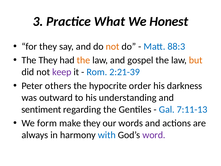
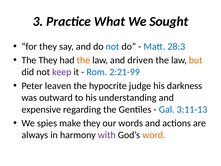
Honest: Honest -> Sought
not at (113, 46) colour: orange -> blue
88:3: 88:3 -> 28:3
gospel: gospel -> driven
2:21-39: 2:21-39 -> 2:21-99
others: others -> leaven
order: order -> judge
sentiment: sentiment -> expensive
7:11-13: 7:11-13 -> 3:11-13
form: form -> spies
with colour: blue -> purple
word colour: purple -> orange
